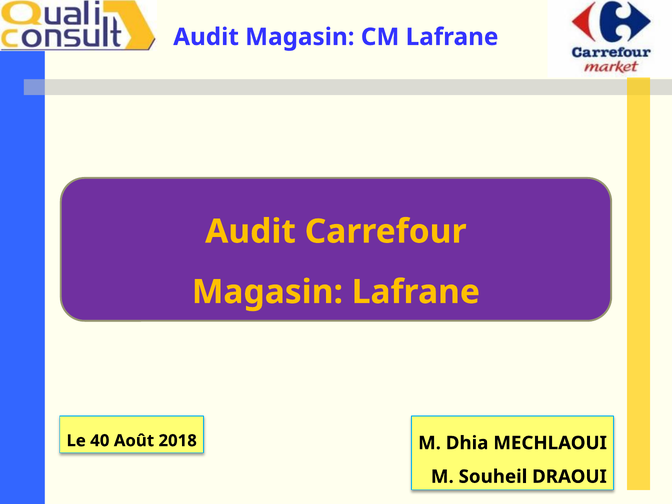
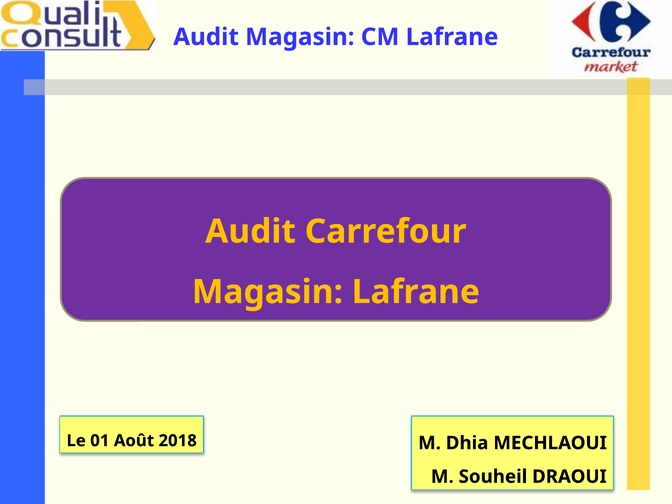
40: 40 -> 01
